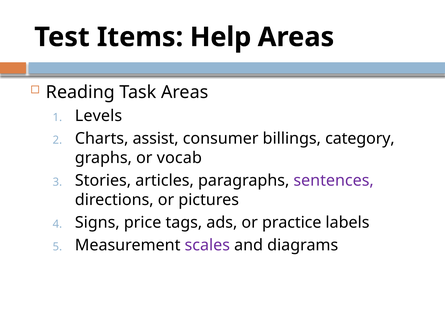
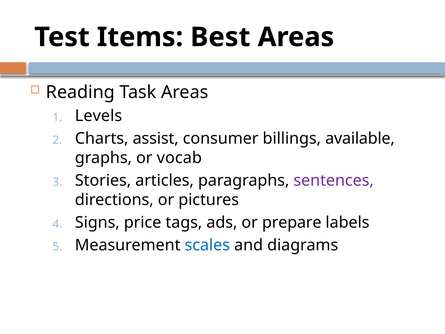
Help: Help -> Best
category: category -> available
practice: practice -> prepare
scales colour: purple -> blue
